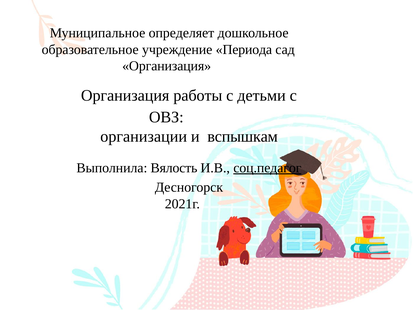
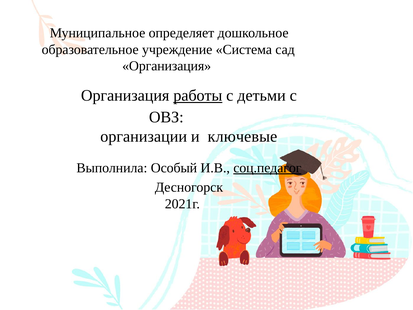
Периода: Периода -> Система
работы underline: none -> present
вспышкам: вспышкам -> ключевые
Вялость: Вялость -> Особый
